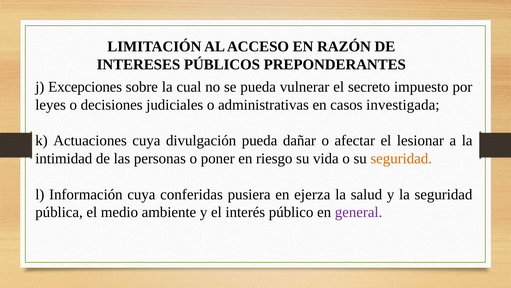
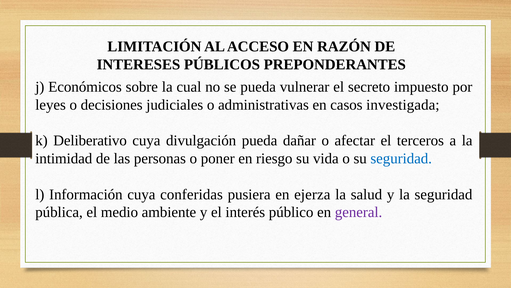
Excepciones: Excepciones -> Económicos
Actuaciones: Actuaciones -> Deliberativo
lesionar: lesionar -> terceros
seguridad at (401, 158) colour: orange -> blue
